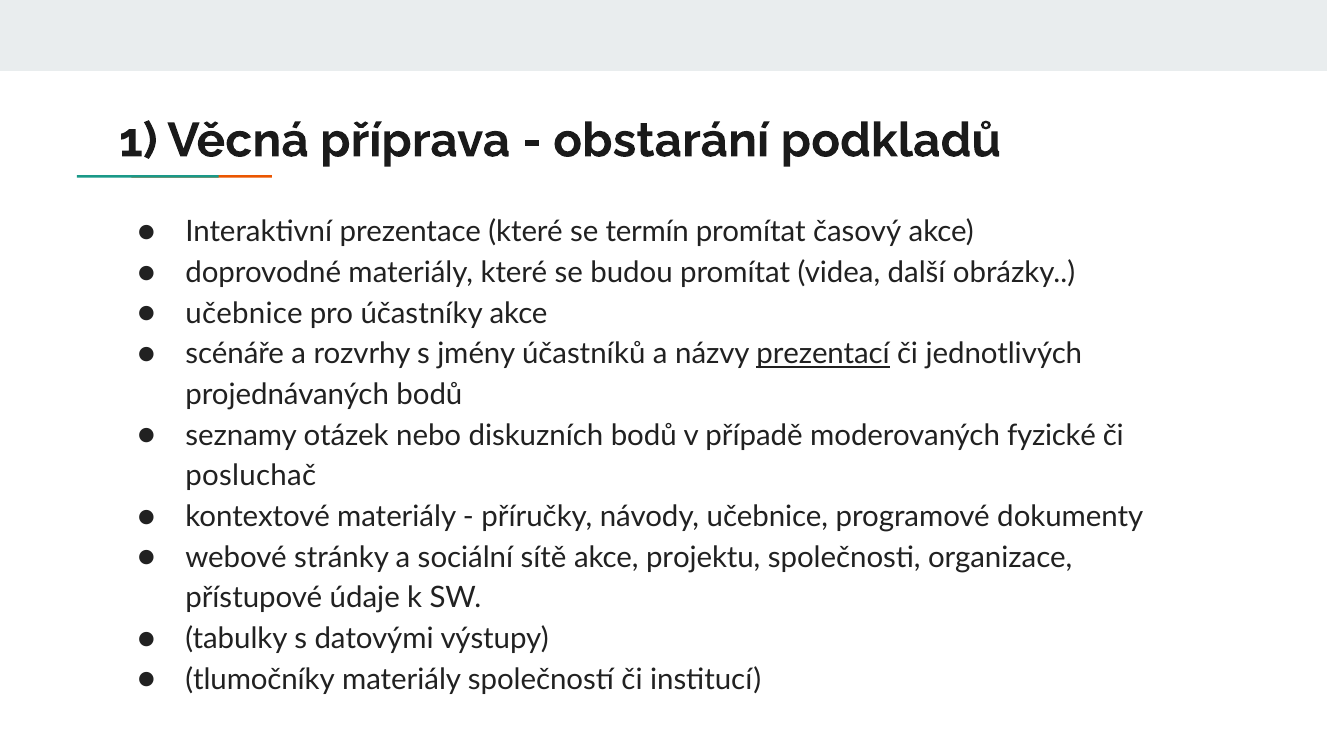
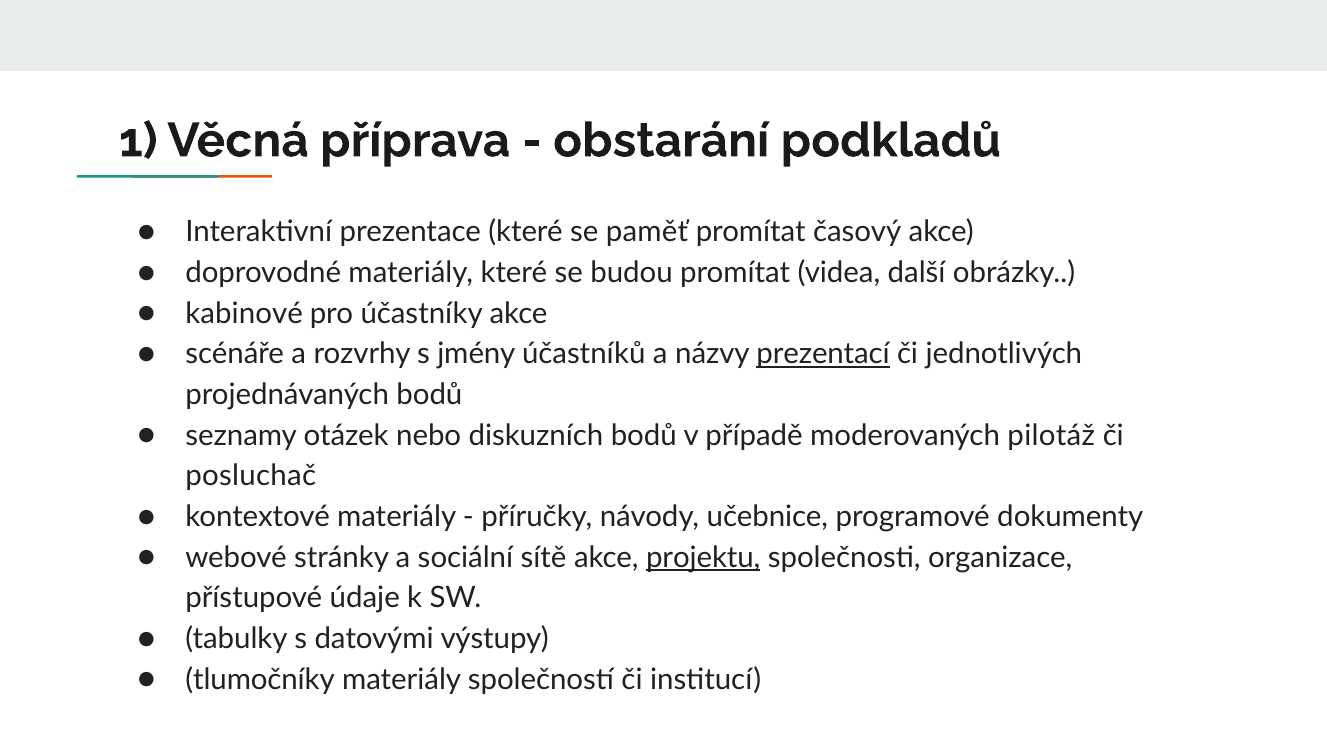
termín: termín -> paměť
učebnice at (244, 313): učebnice -> kabinové
fyzické: fyzické -> pilotáž
projektu underline: none -> present
